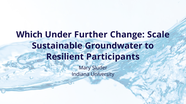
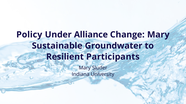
Which: Which -> Policy
Further: Further -> Alliance
Change Scale: Scale -> Mary
